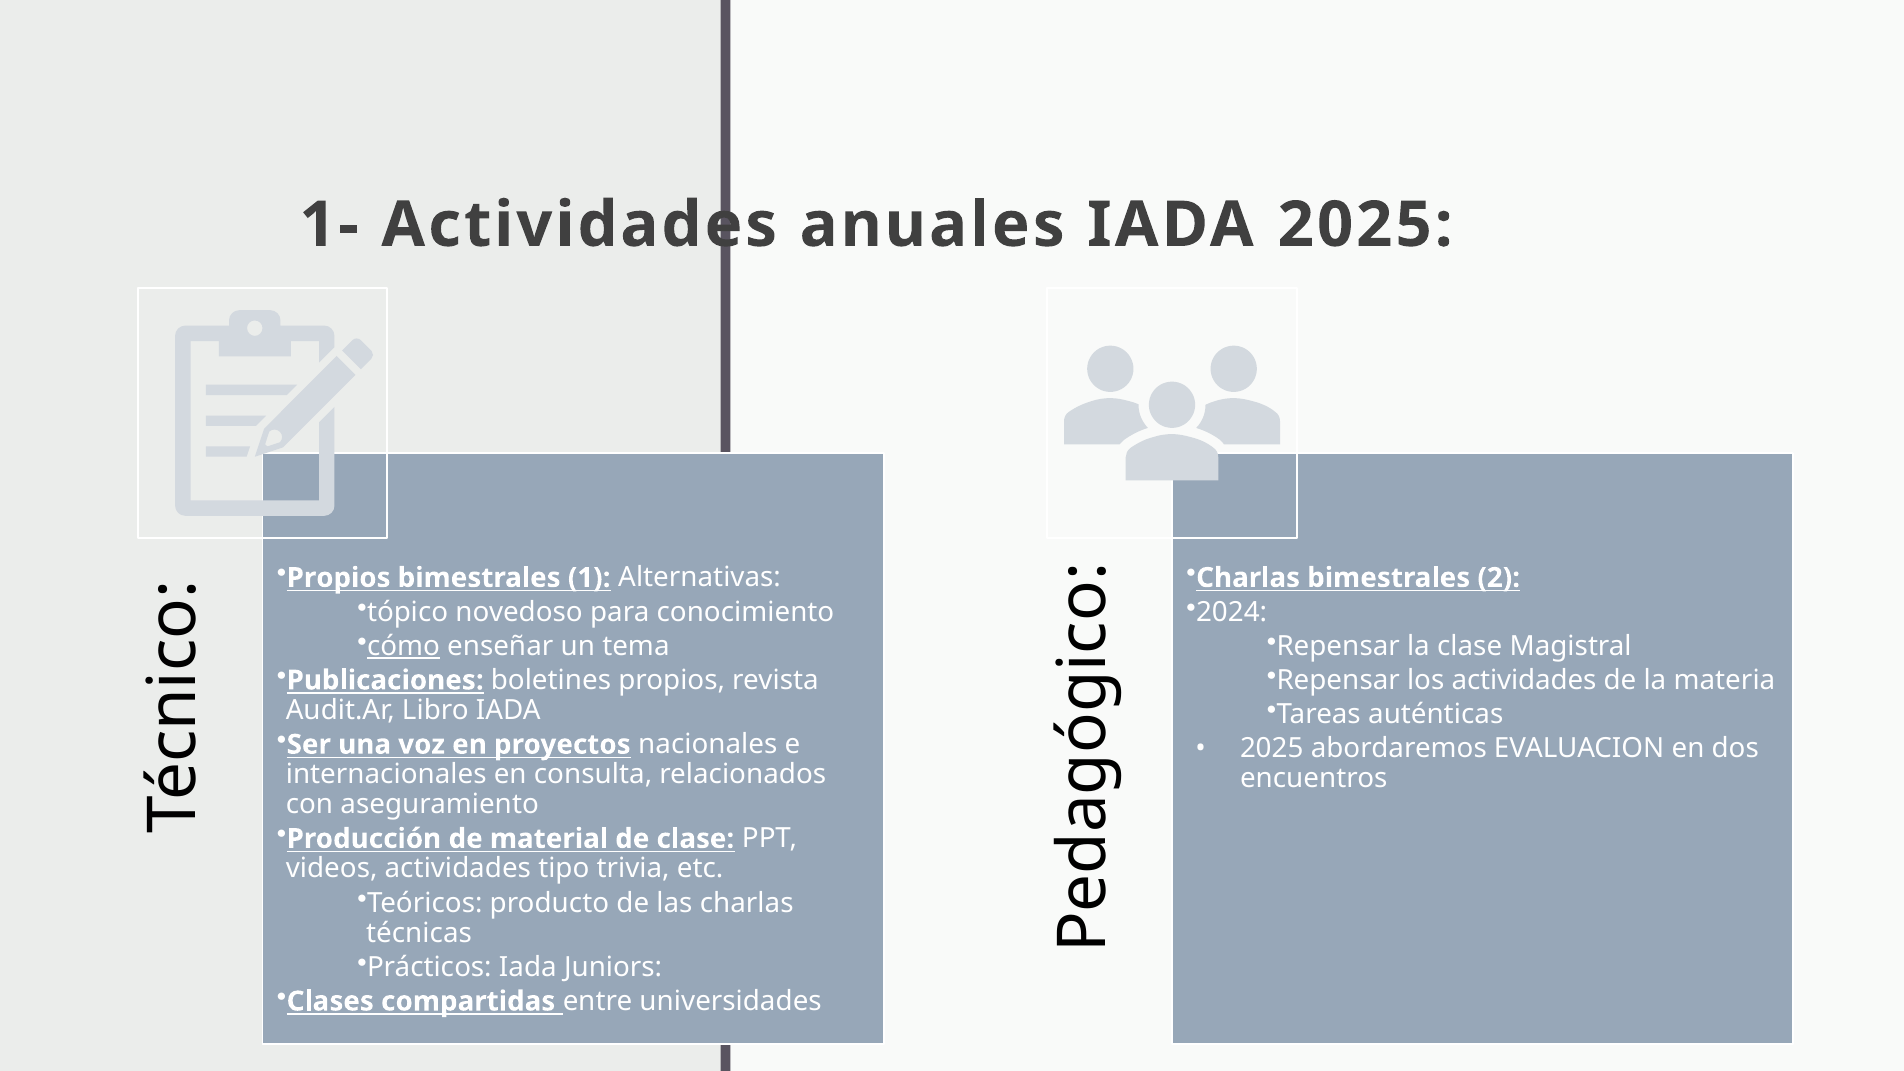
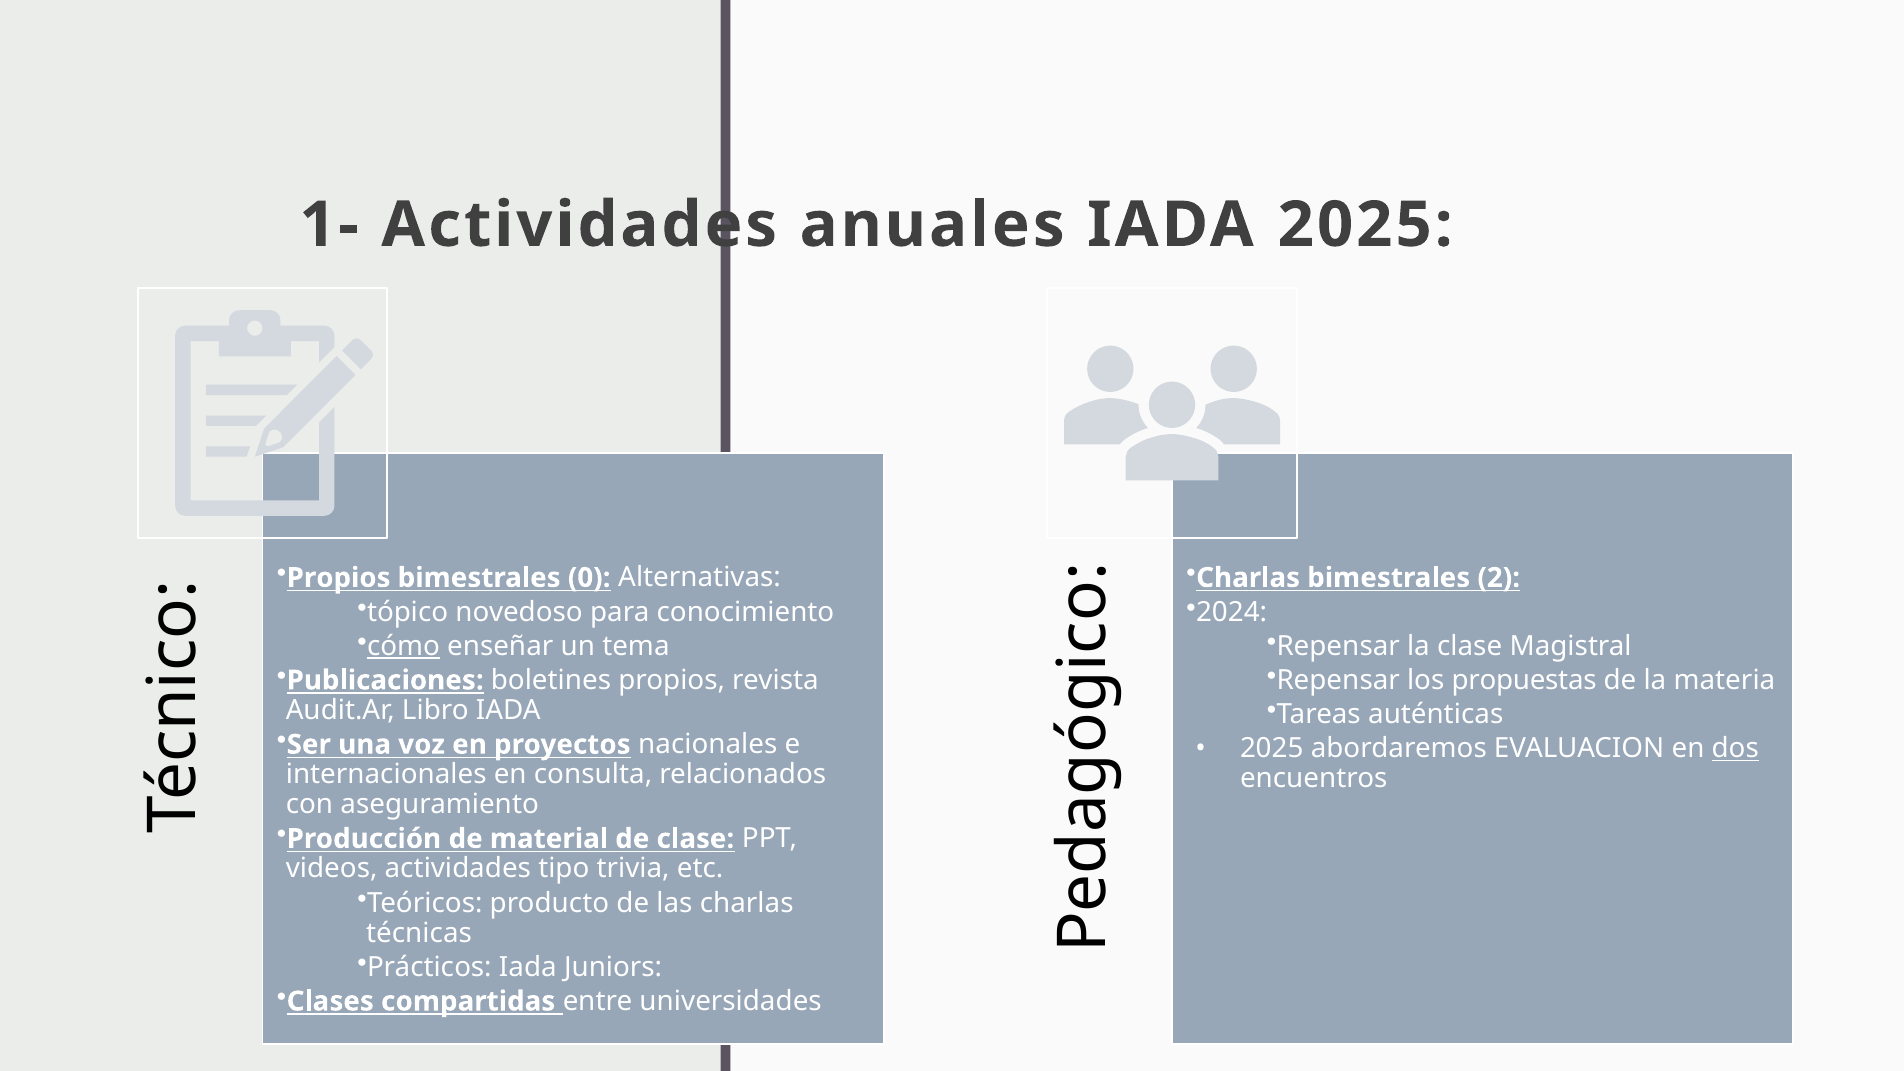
1: 1 -> 0
los actividades: actividades -> propuestas
dos underline: none -> present
